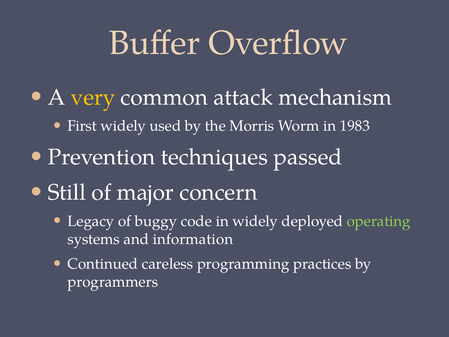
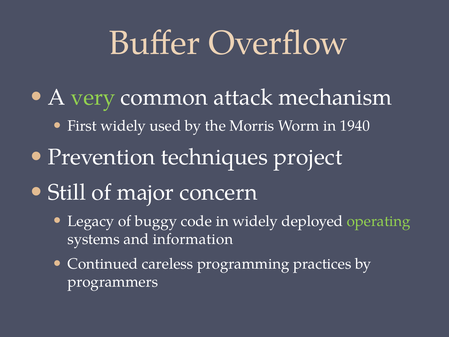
very colour: yellow -> light green
1983: 1983 -> 1940
passed: passed -> project
